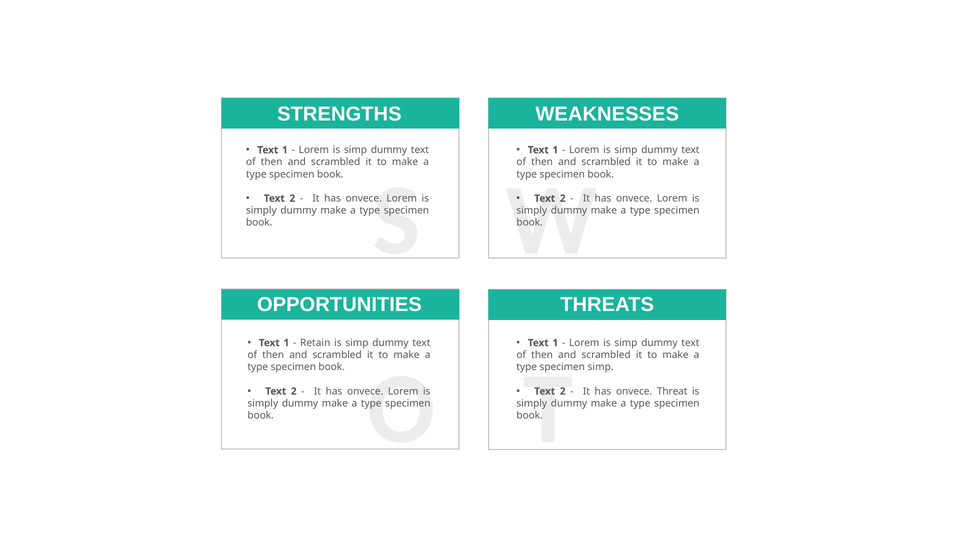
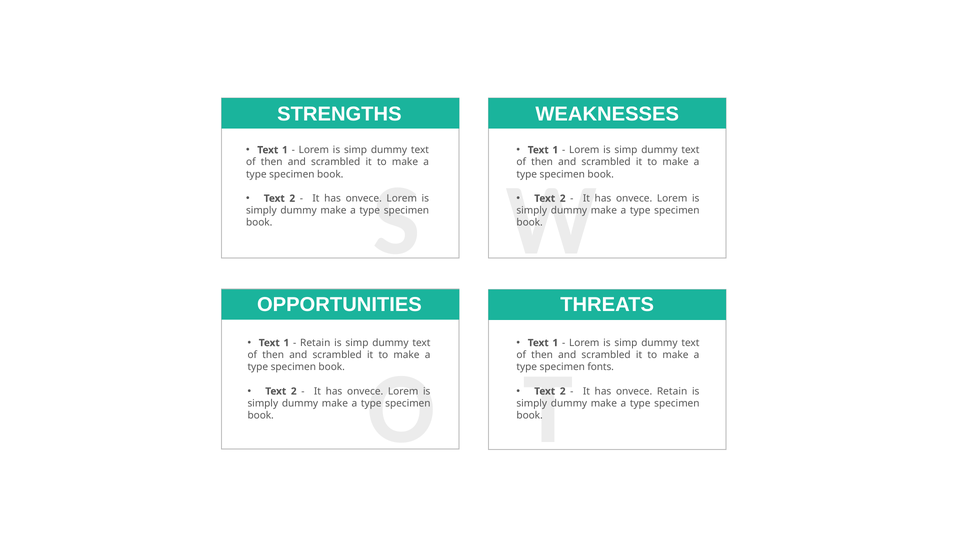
simp at (601, 367): simp -> fonts
onvece Threat: Threat -> Retain
